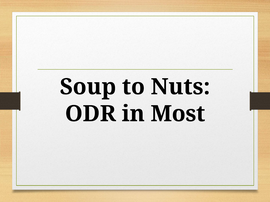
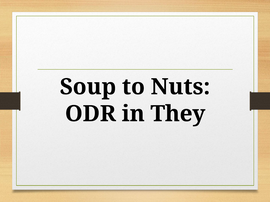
Most: Most -> They
